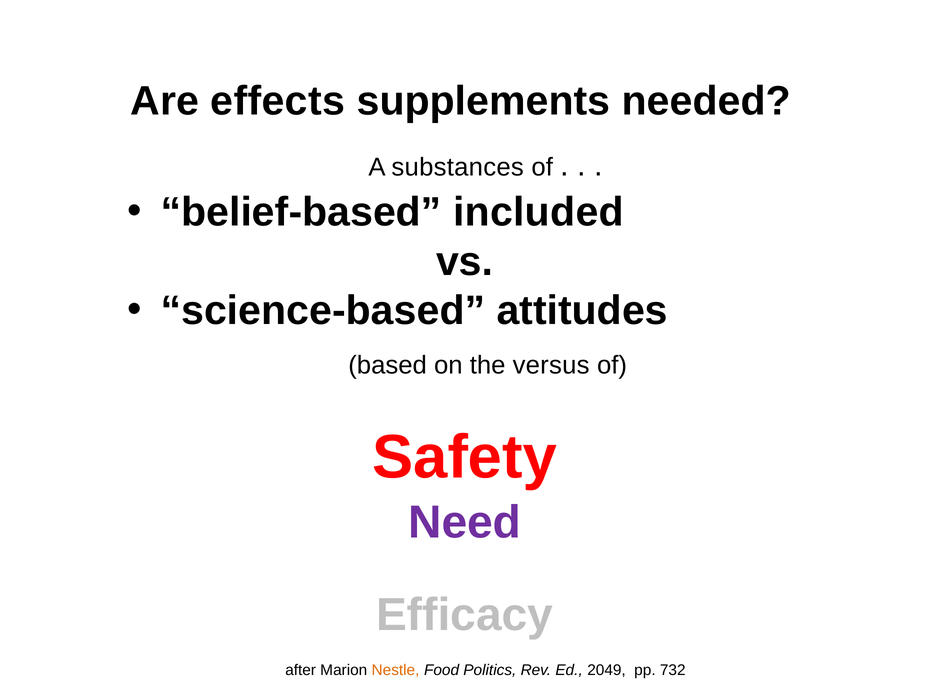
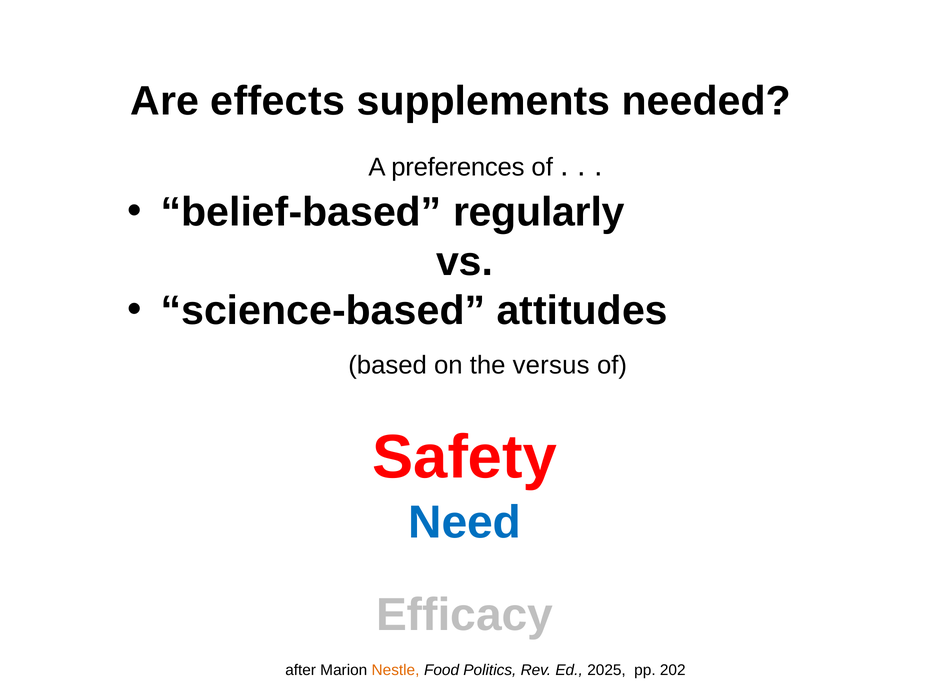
substances: substances -> preferences
included: included -> regularly
Need colour: purple -> blue
2049: 2049 -> 2025
732: 732 -> 202
